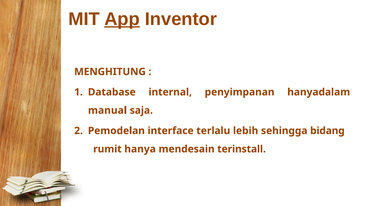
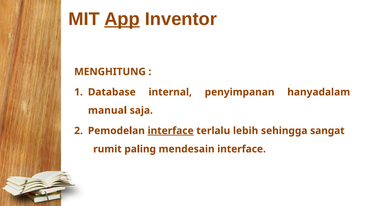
interface at (171, 131) underline: none -> present
bidang: bidang -> sangat
hanya: hanya -> paling
mendesain terinstall: terinstall -> interface
